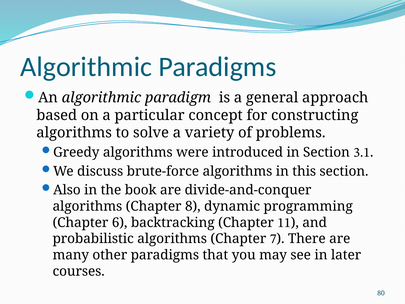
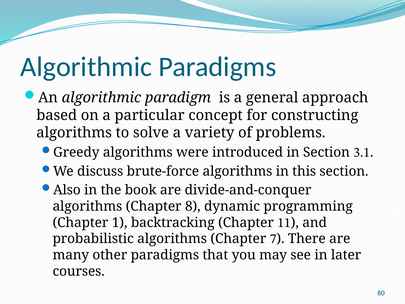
6: 6 -> 1
